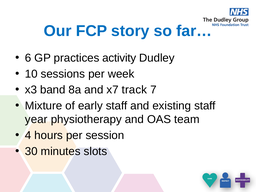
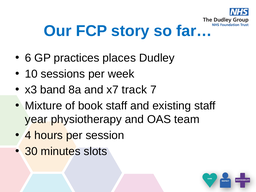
activity: activity -> places
early: early -> book
